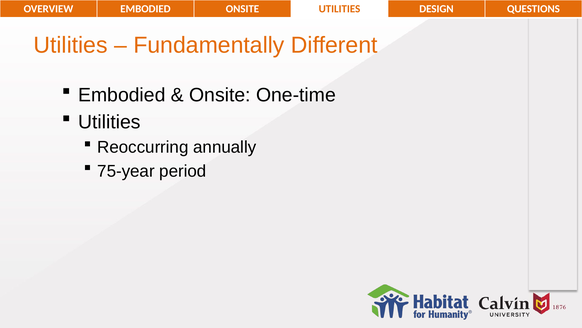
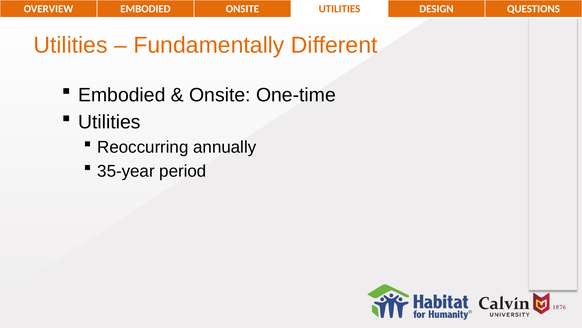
75-year: 75-year -> 35-year
